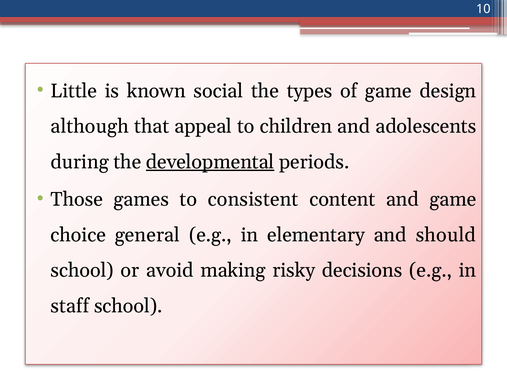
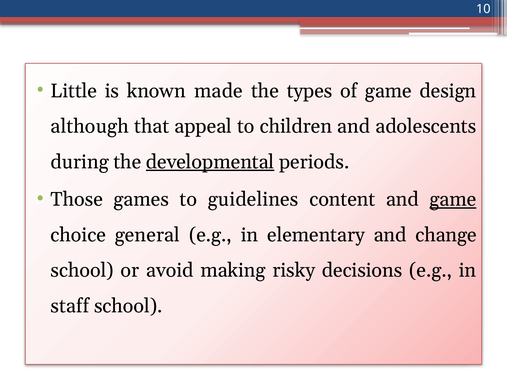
social: social -> made
consistent: consistent -> guidelines
game at (453, 200) underline: none -> present
should: should -> change
